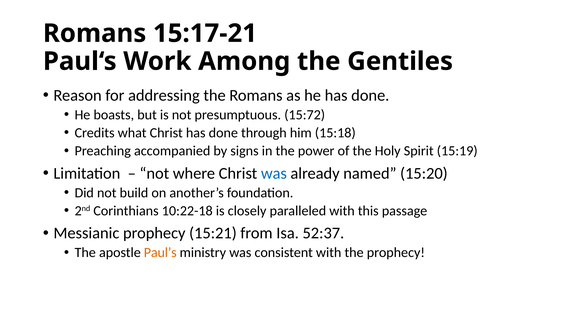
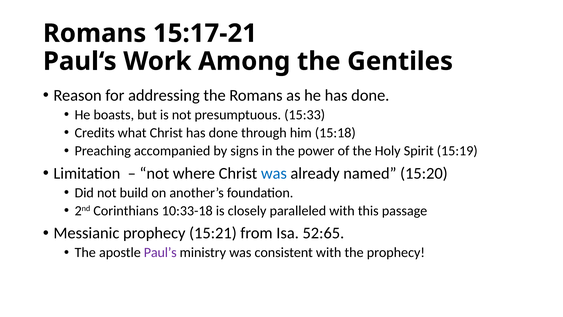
15:72: 15:72 -> 15:33
10:22-18: 10:22-18 -> 10:33-18
52:37: 52:37 -> 52:65
Paul’s colour: orange -> purple
